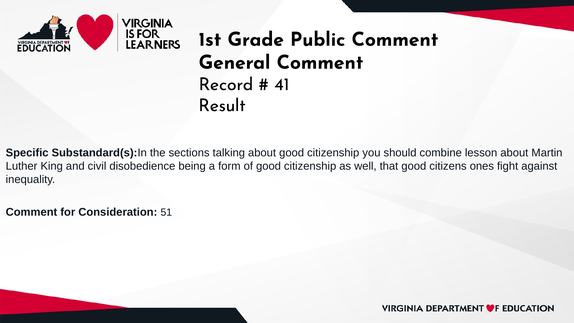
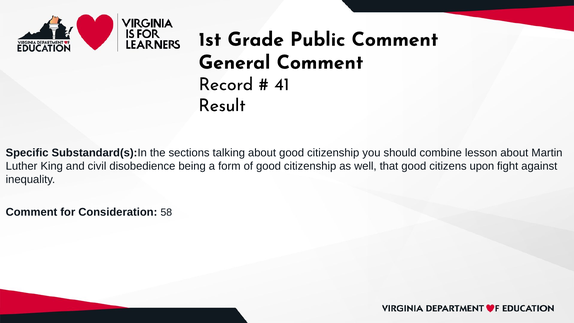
ones: ones -> upon
51: 51 -> 58
